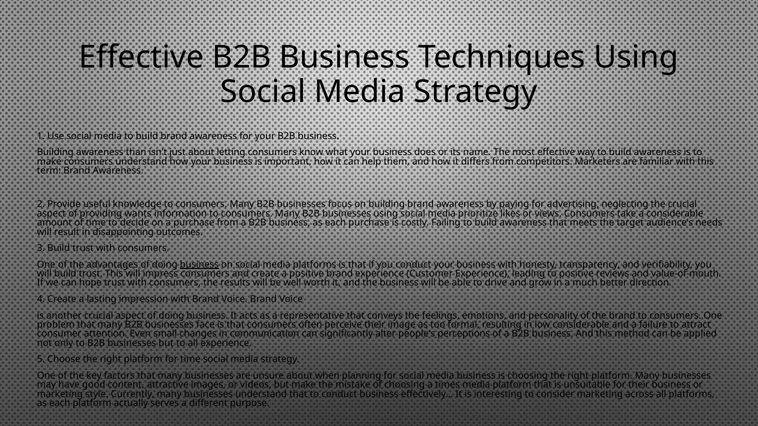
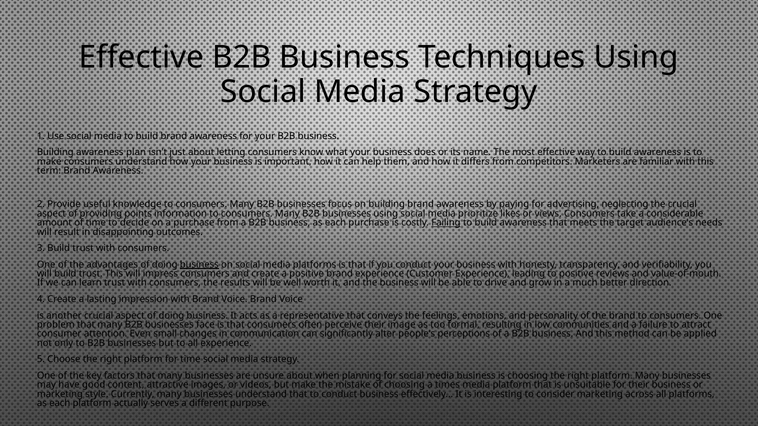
than: than -> plan
wants: wants -> points
Failing underline: none -> present
hope: hope -> learn
low considerable: considerable -> communities
